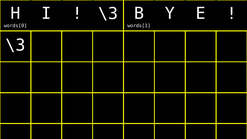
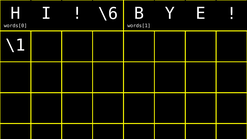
\3 at (108, 14): \3 -> \6
\3 at (15, 45): \3 -> \1
